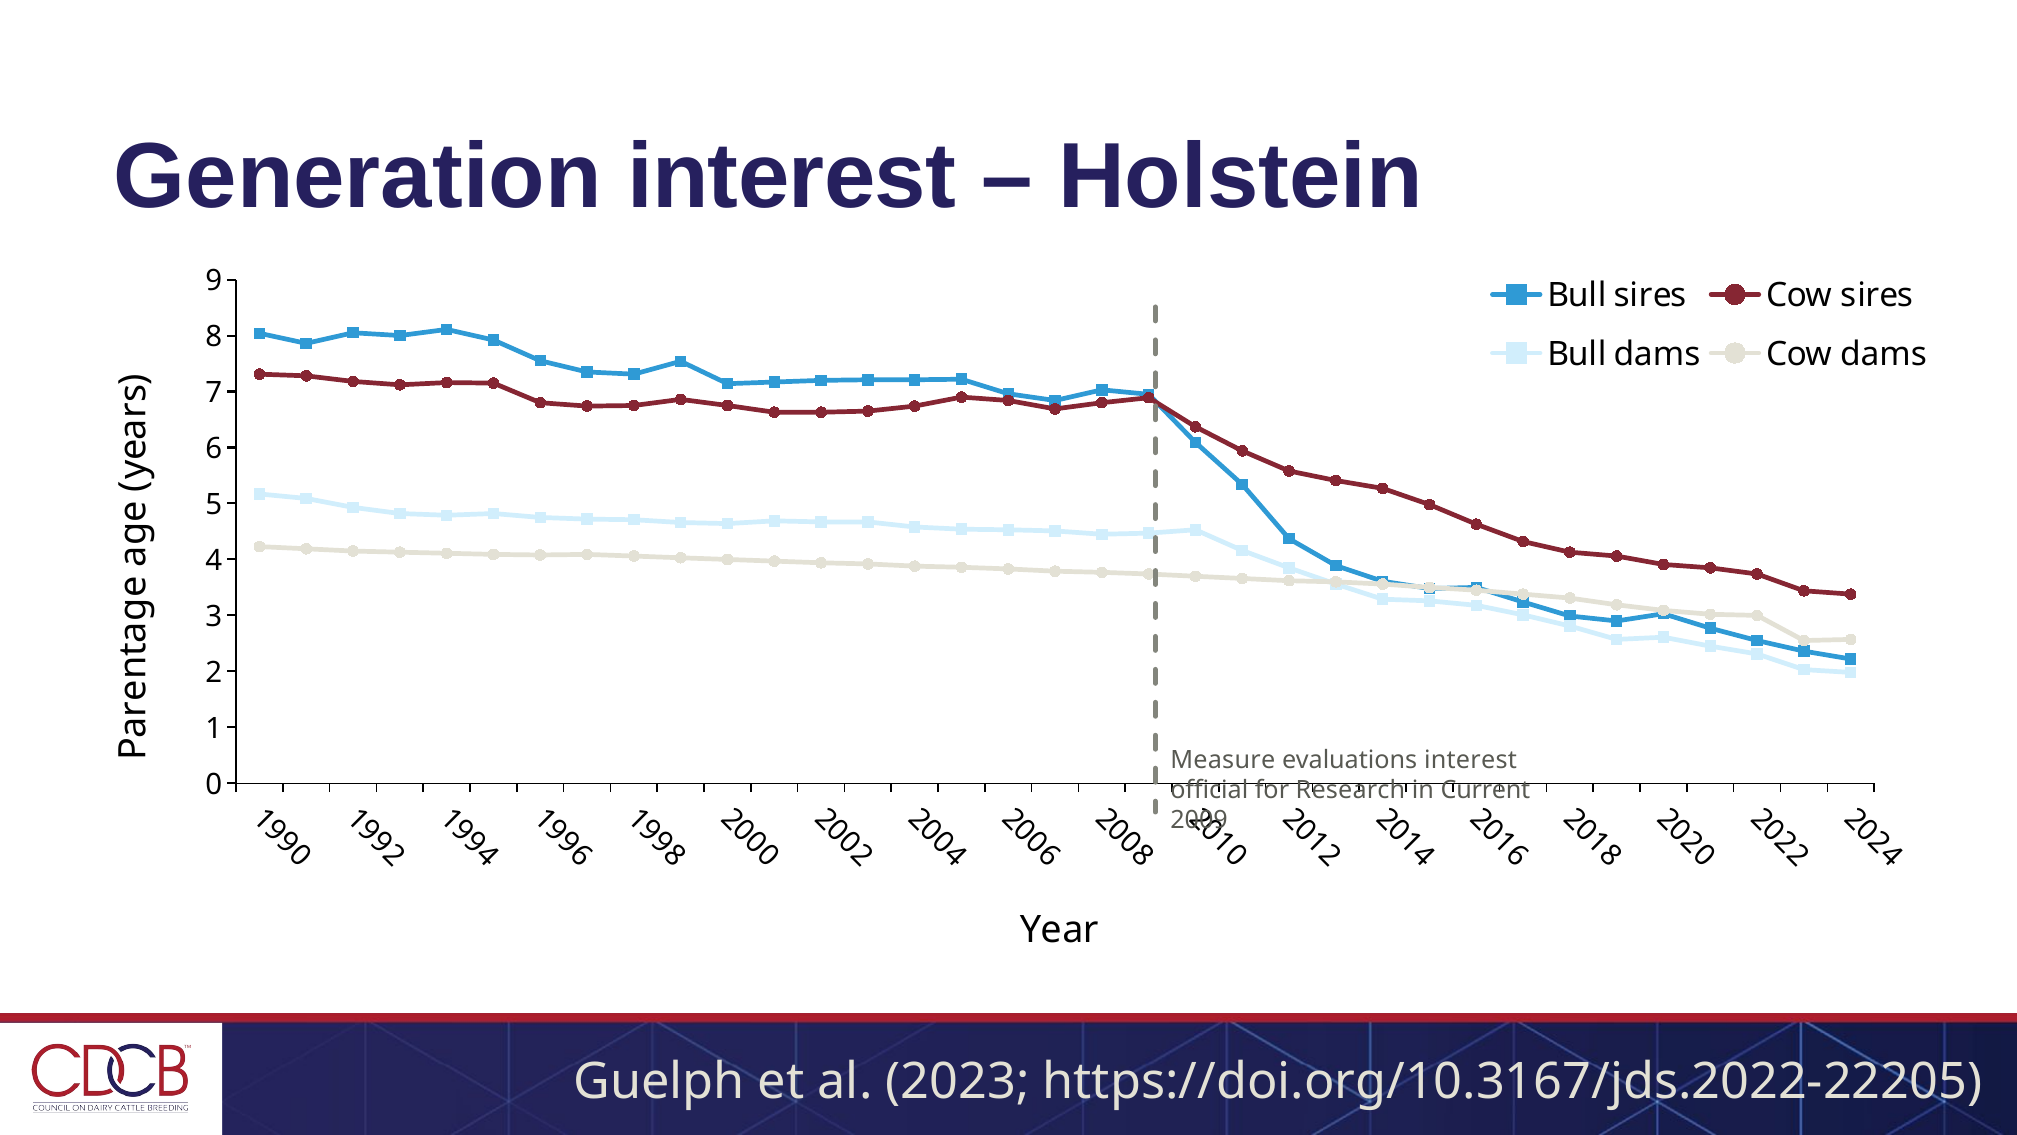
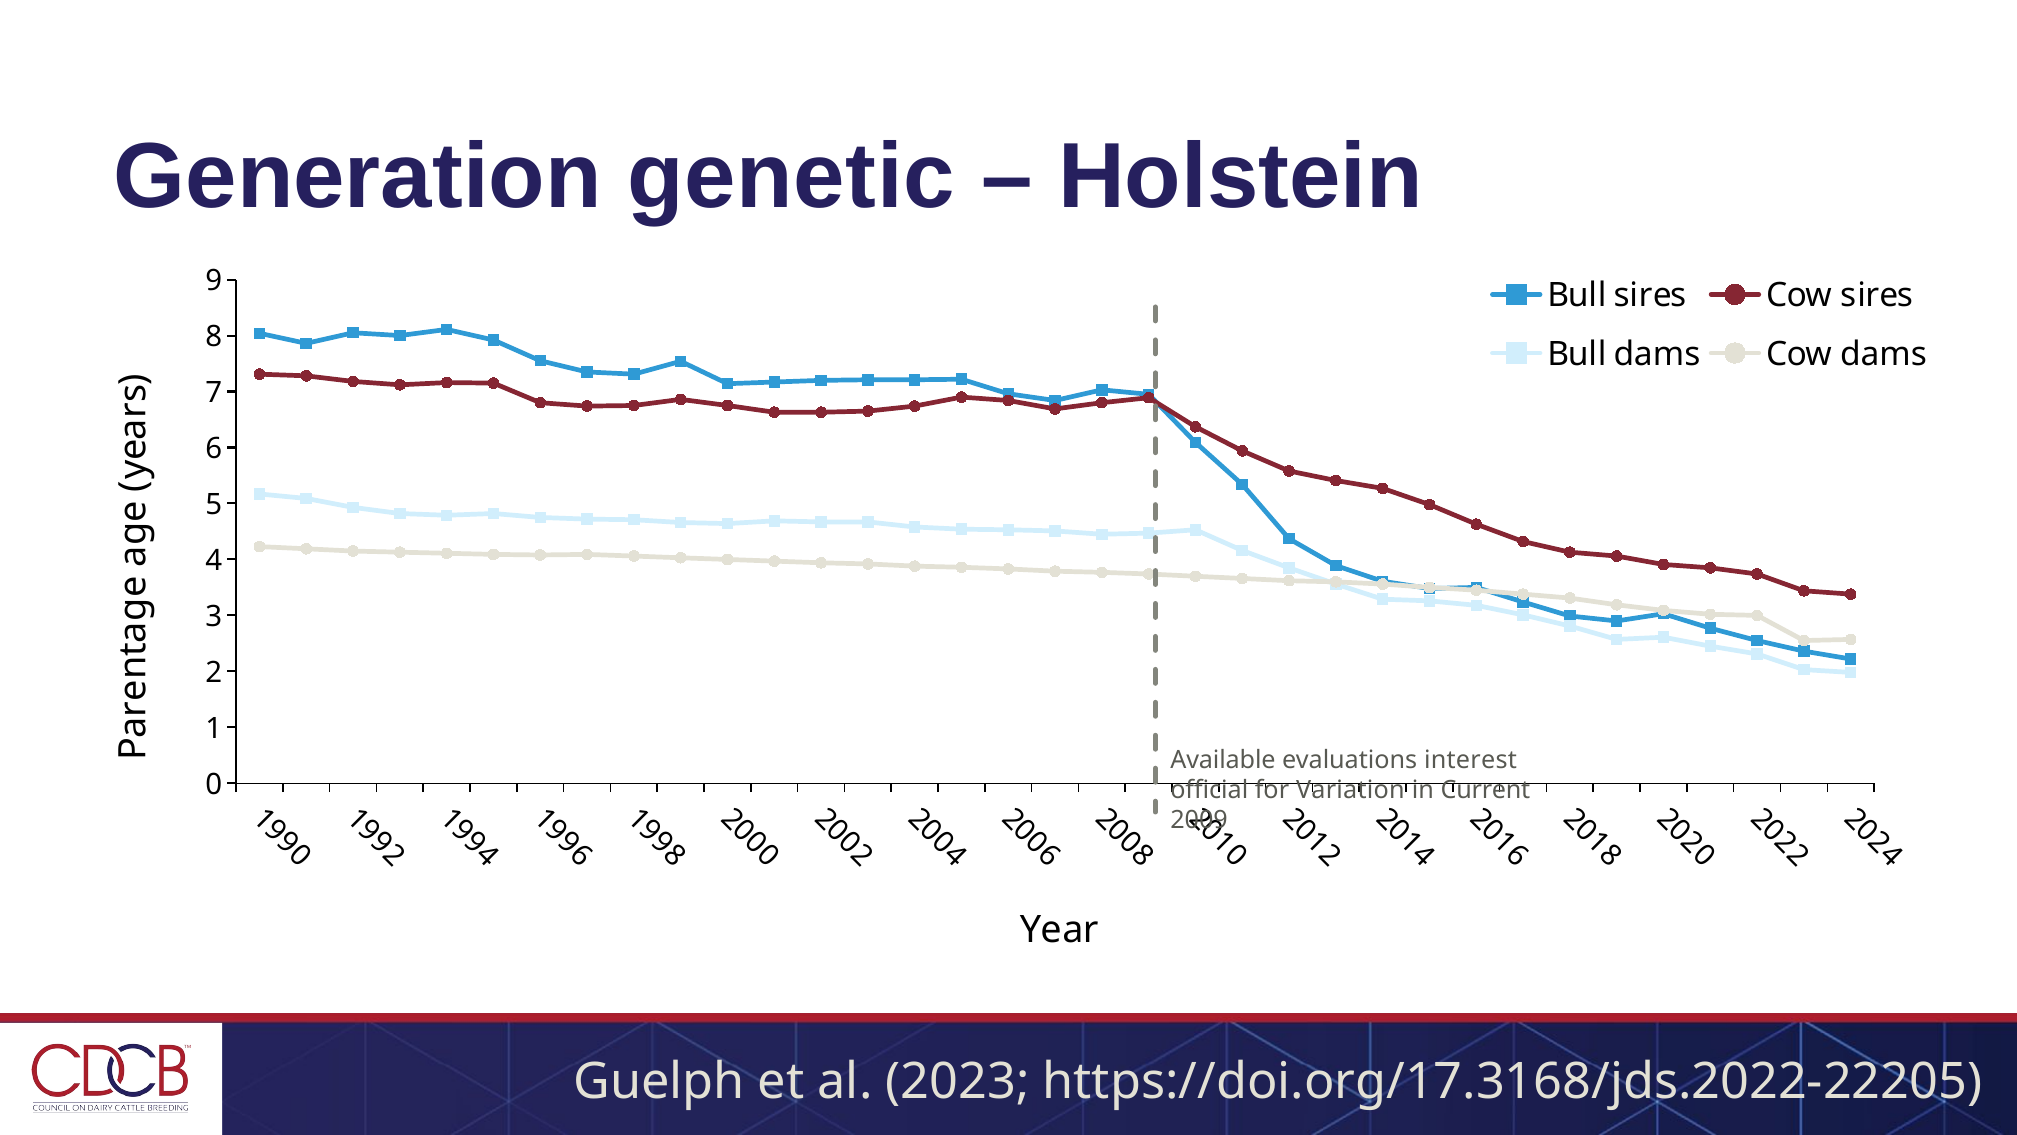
Generation interest: interest -> genetic
Measure: Measure -> Available
Research: Research -> Variation
https://doi.org/10.3167/jds.2022-22205: https://doi.org/10.3167/jds.2022-22205 -> https://doi.org/17.3168/jds.2022-22205
